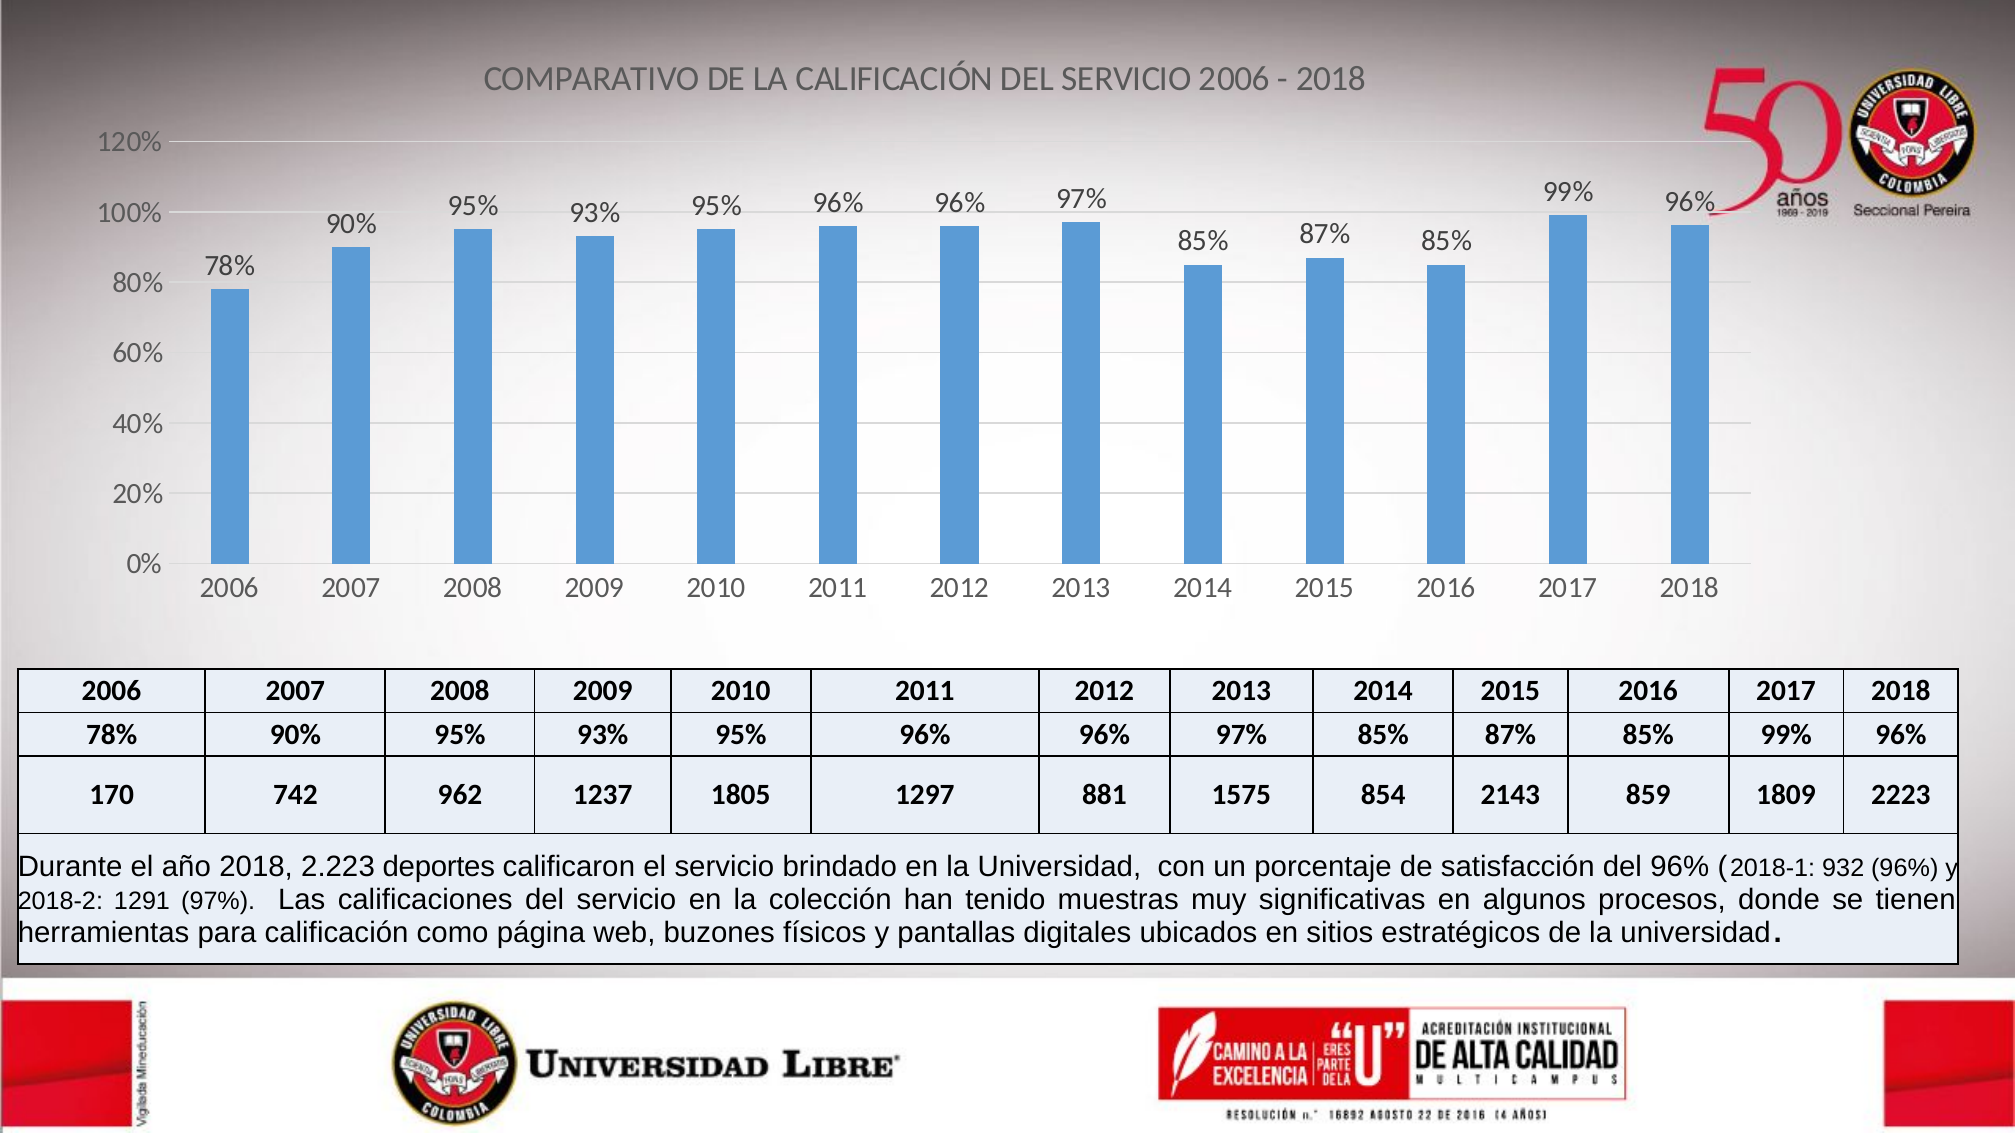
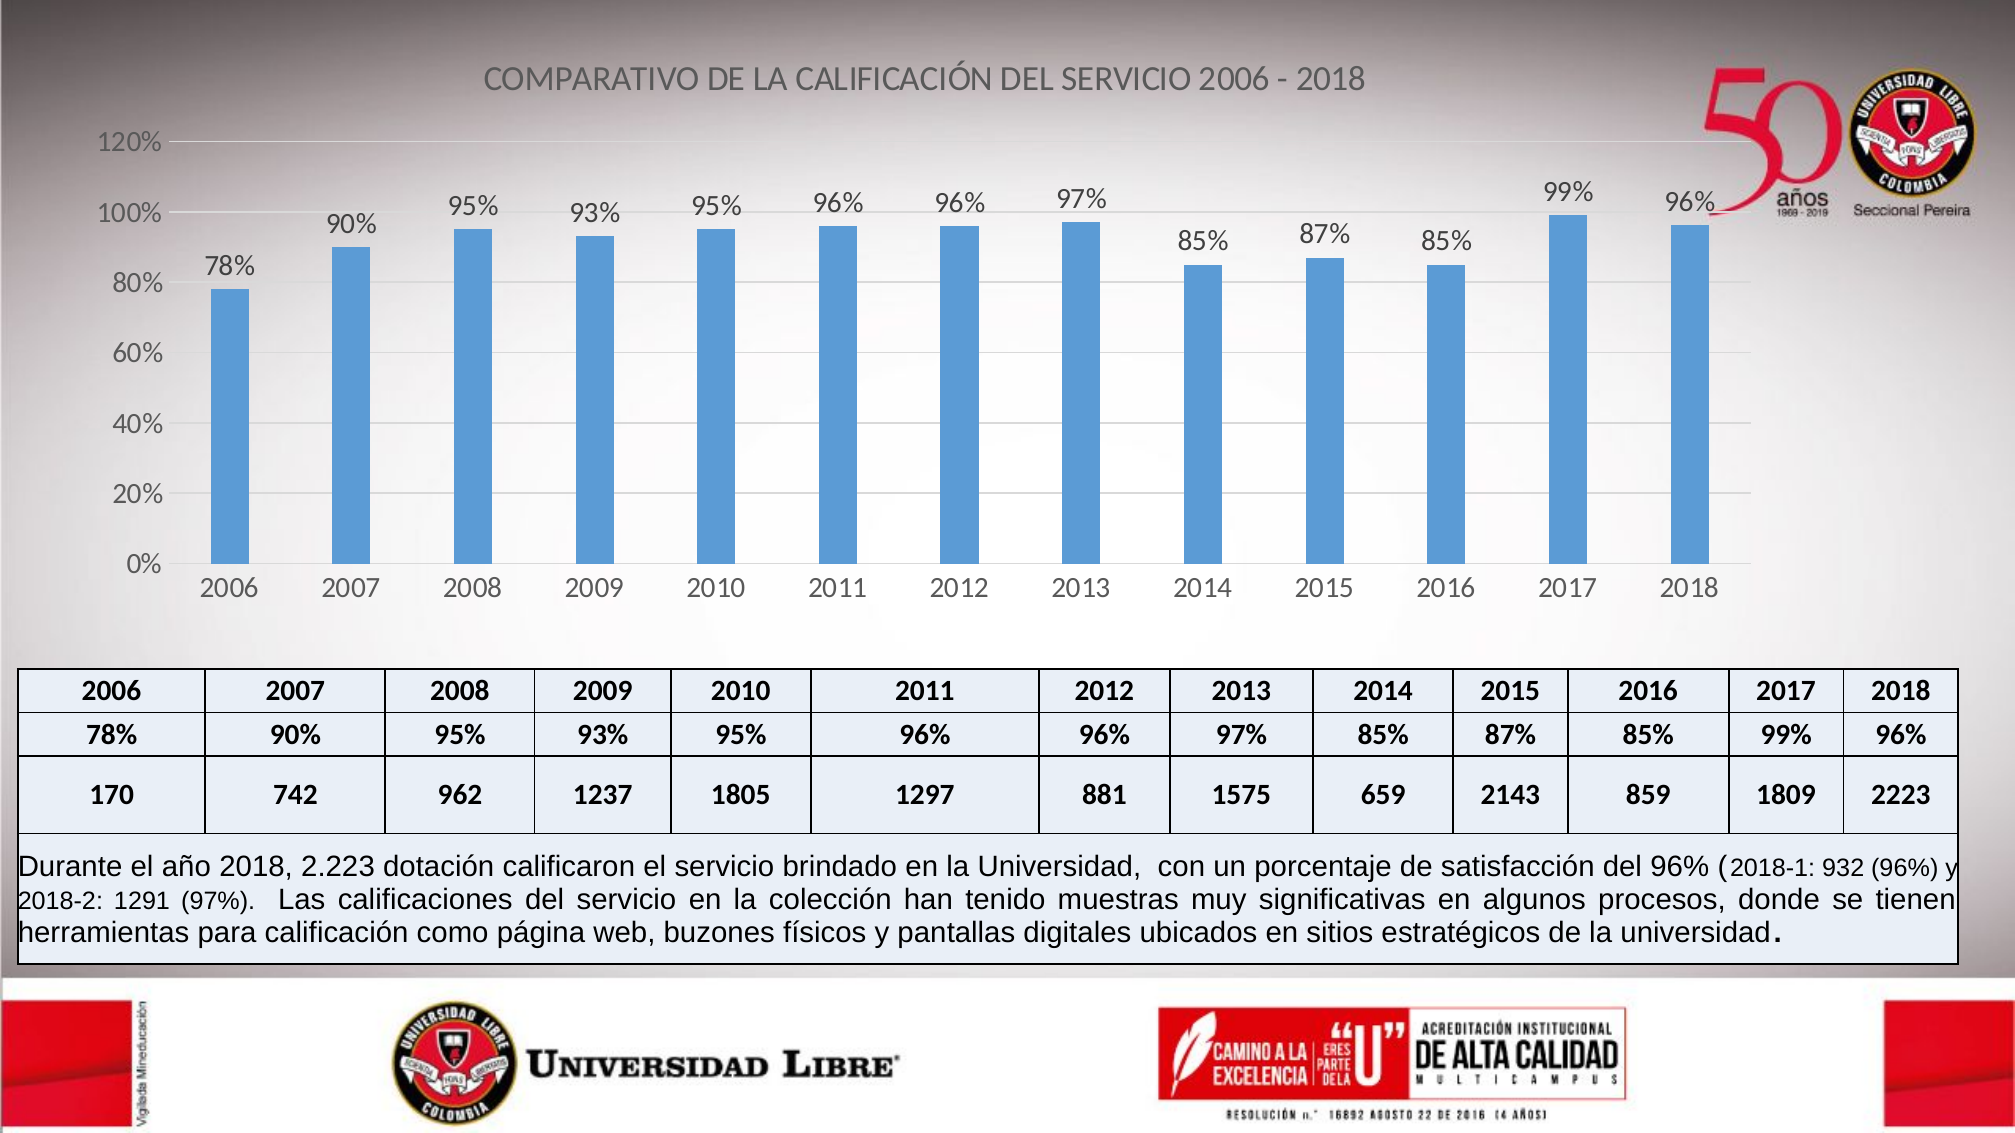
854: 854 -> 659
deportes: deportes -> dotación
